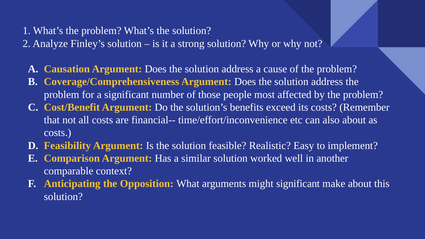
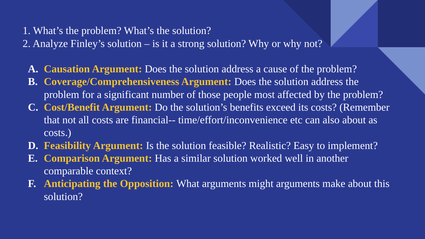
might significant: significant -> arguments
